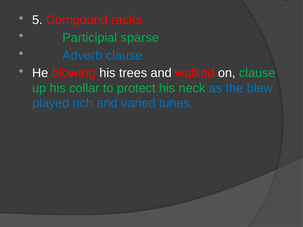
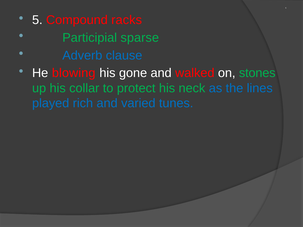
trees: trees -> gone
on clause: clause -> stones
blew: blew -> lines
